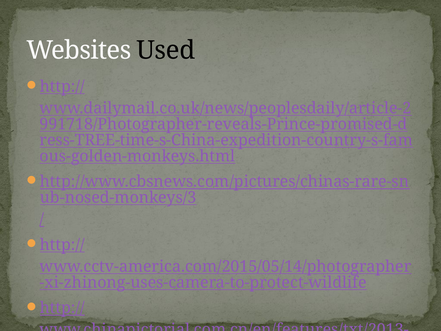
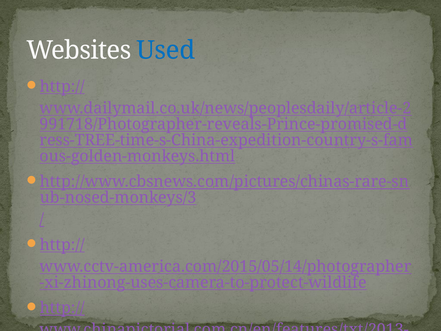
Used colour: black -> blue
